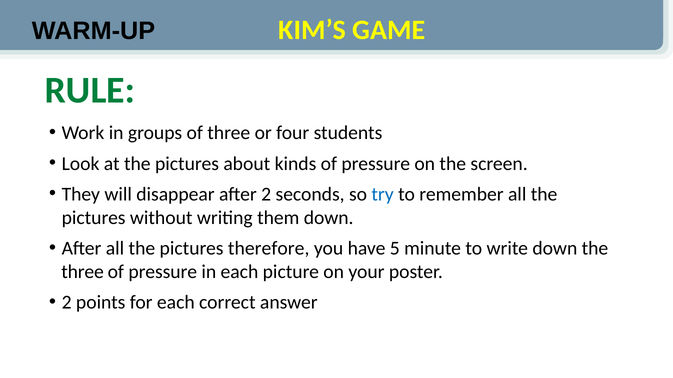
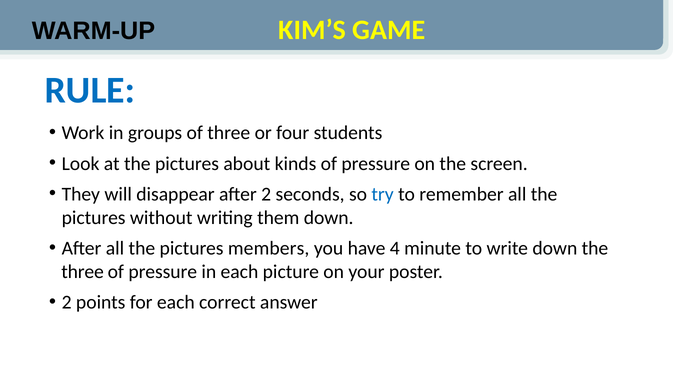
RULE colour: green -> blue
therefore: therefore -> members
5: 5 -> 4
